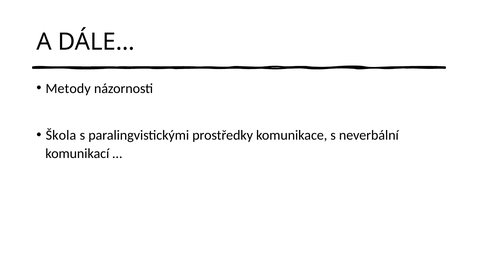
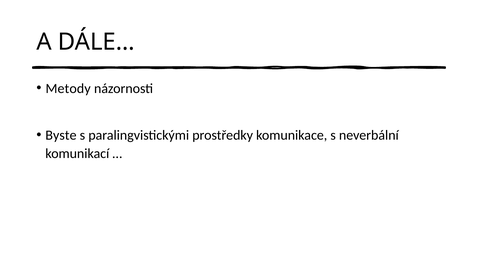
Škola: Škola -> Byste
